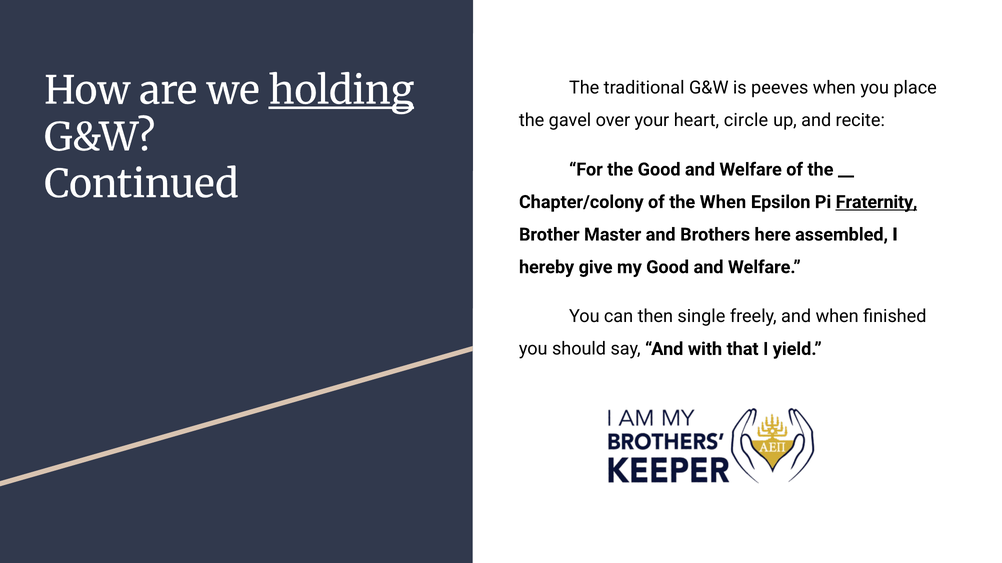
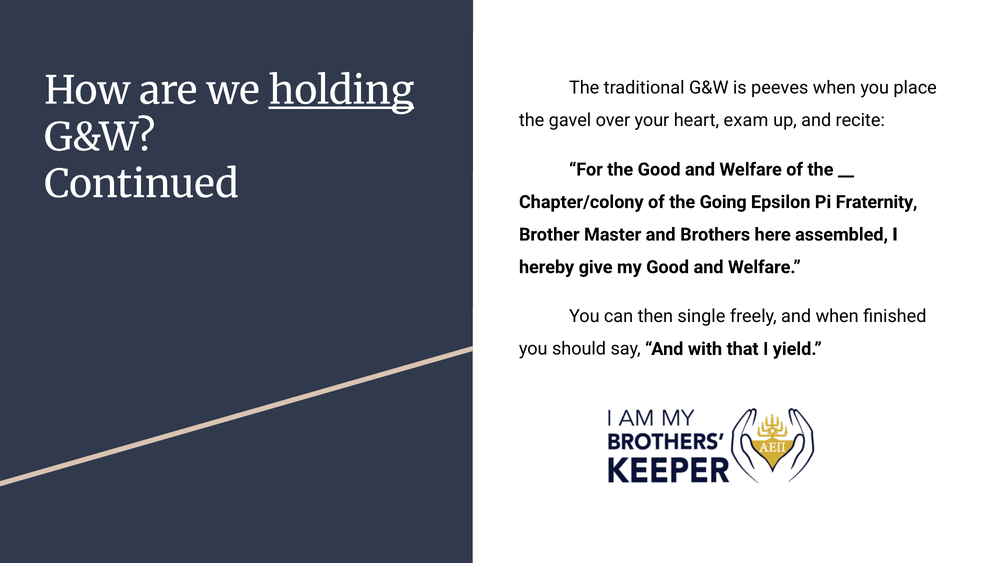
circle: circle -> exam
the When: When -> Going
Fraternity underline: present -> none
